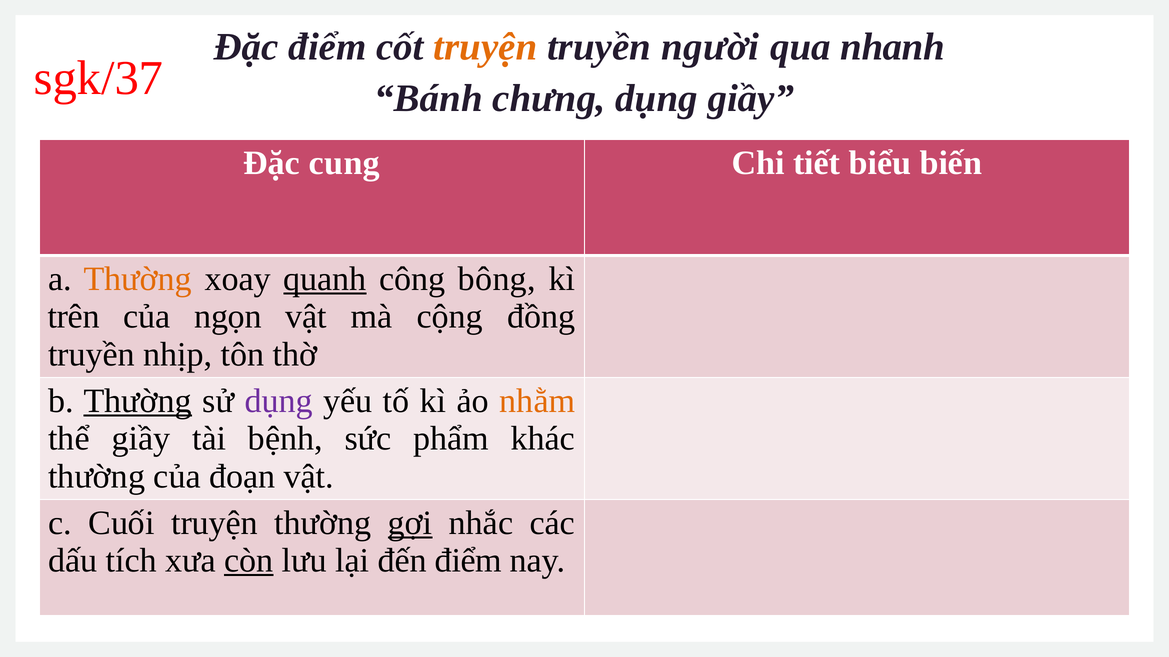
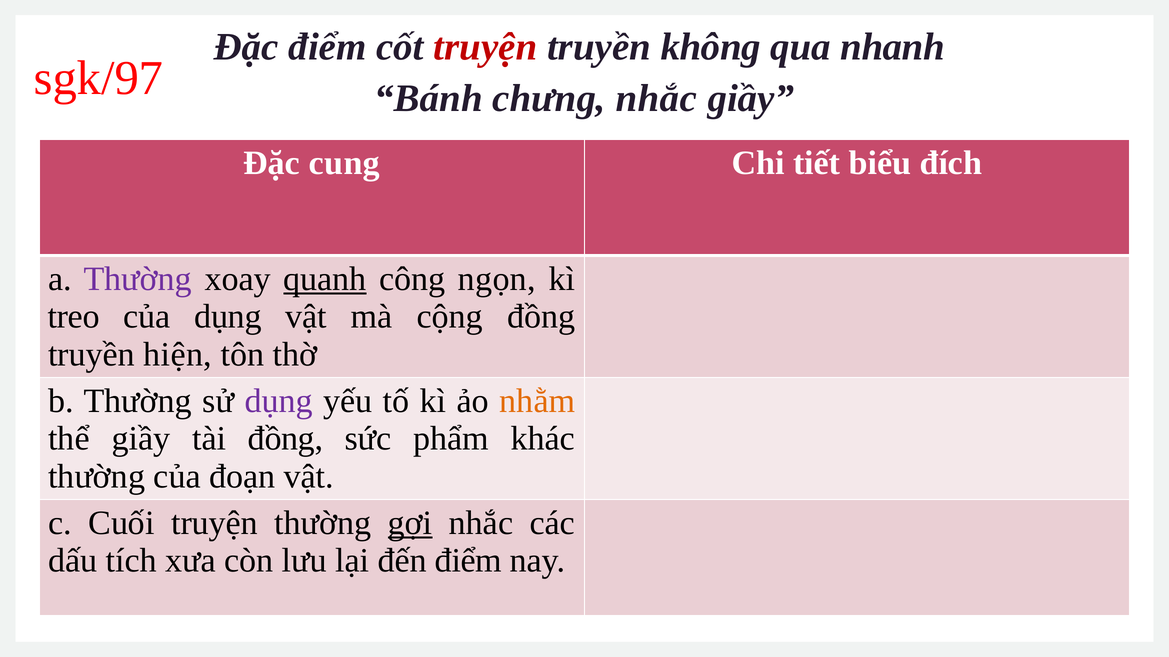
truyện at (485, 47) colour: orange -> red
người: người -> không
sgk/37: sgk/37 -> sgk/97
chưng dụng: dụng -> nhắc
biến: biến -> đích
Thường at (138, 279) colour: orange -> purple
bông: bông -> ngọn
trên: trên -> treo
của ngọn: ngọn -> dụng
nhịp: nhịp -> hiện
Thường at (138, 401) underline: present -> none
tài bệnh: bệnh -> đồng
còn underline: present -> none
